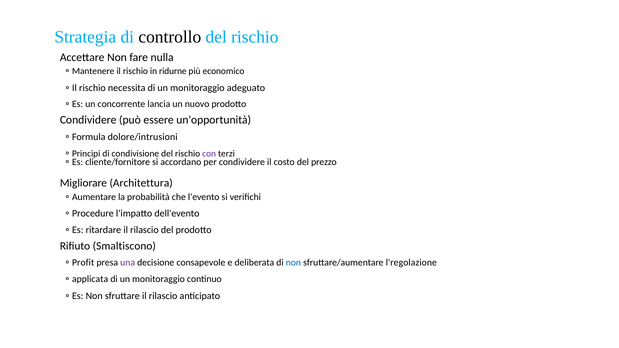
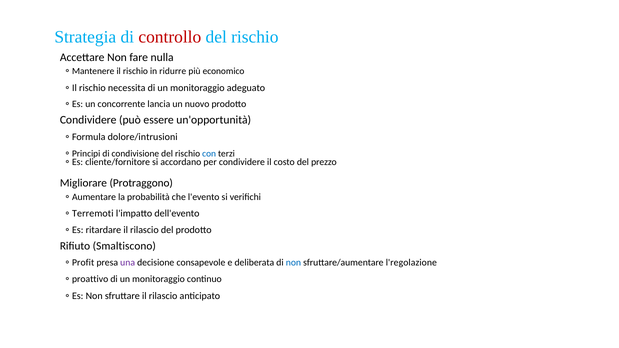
controllo colour: black -> red
ridurne: ridurne -> ridurre
con colour: purple -> blue
Architettura: Architettura -> Protraggono
Procedure: Procedure -> Terremoti
applicata: applicata -> proattivo
